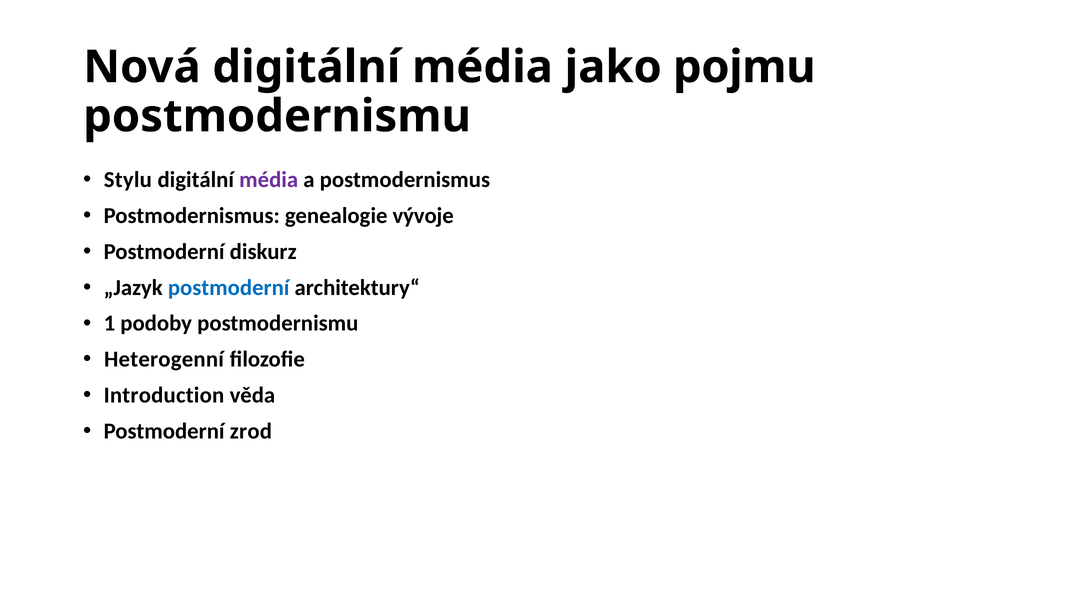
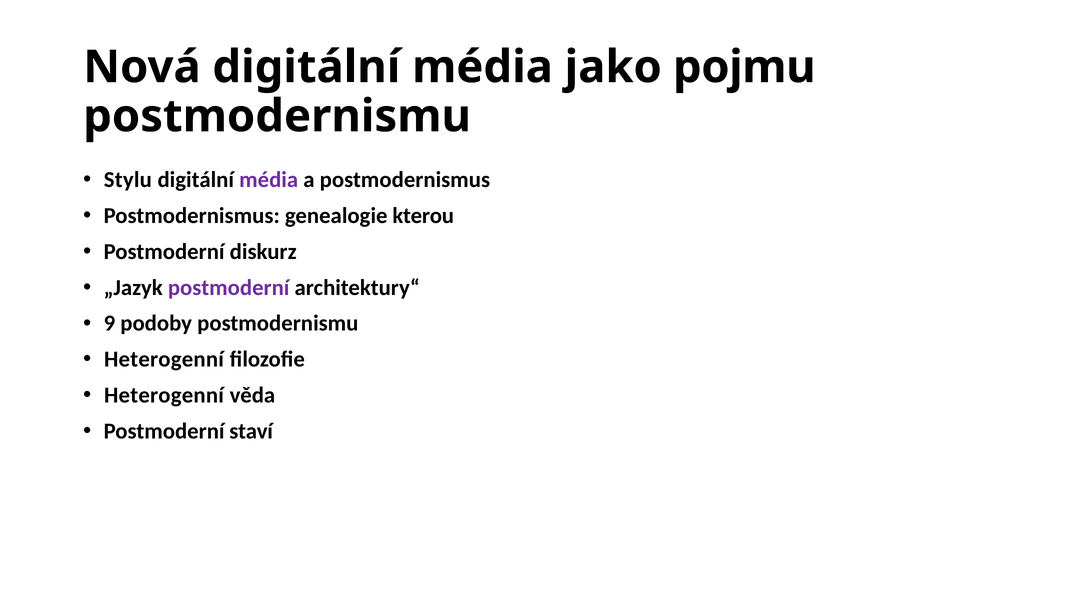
vývoje: vývoje -> kterou
postmoderní at (229, 287) colour: blue -> purple
1: 1 -> 9
Introduction at (164, 395): Introduction -> Heterogenní
zrod: zrod -> staví
